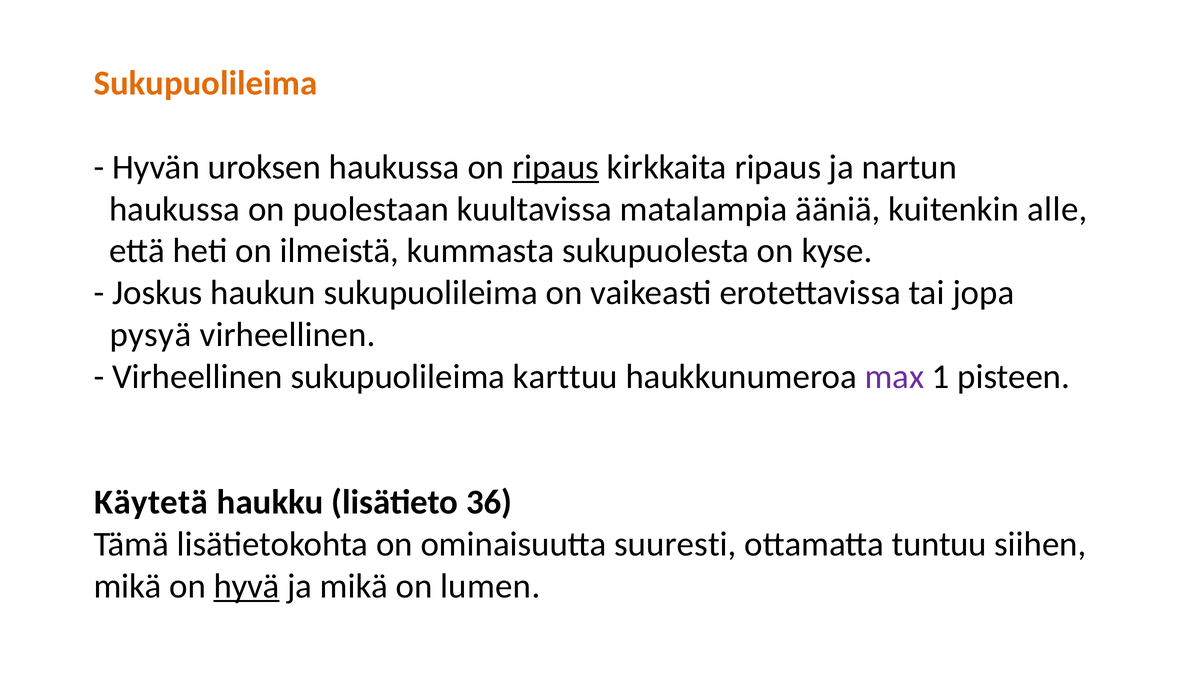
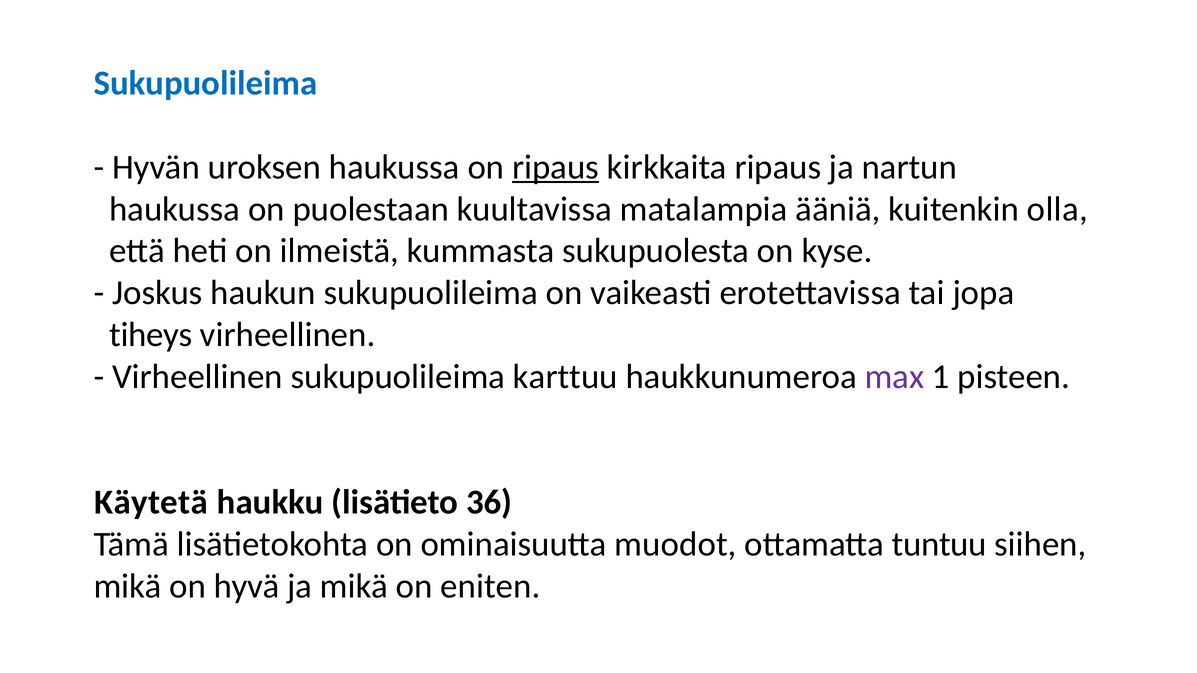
Sukupuolileima at (205, 83) colour: orange -> blue
alle: alle -> olla
pysyä: pysyä -> tiheys
suuresti: suuresti -> muodot
hyvä underline: present -> none
lumen: lumen -> eniten
